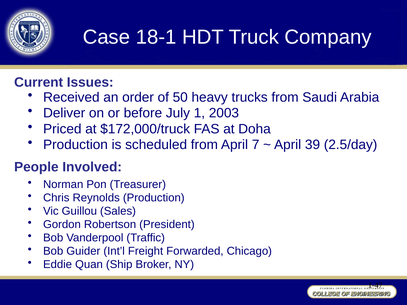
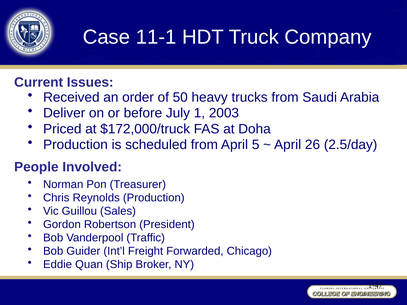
18-1: 18-1 -> 11-1
7: 7 -> 5
39: 39 -> 26
